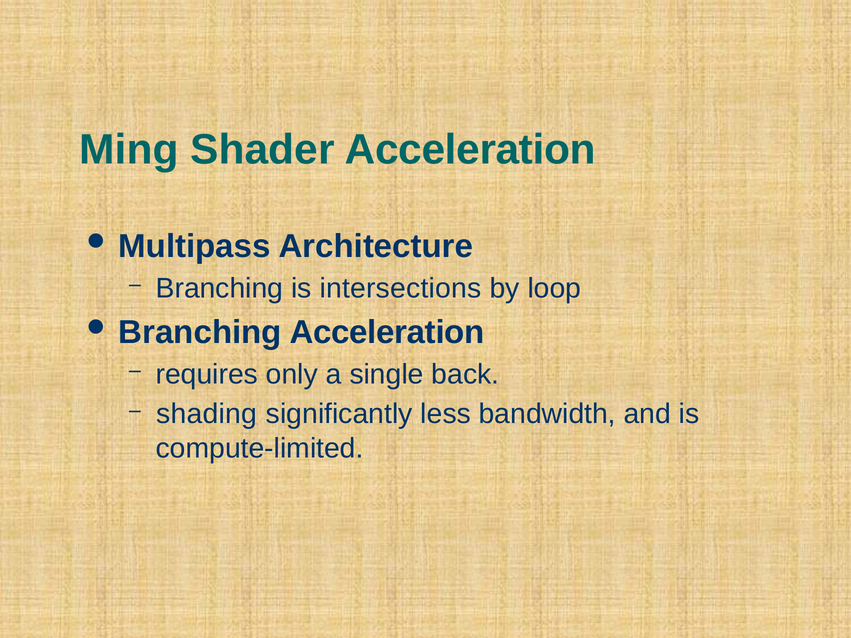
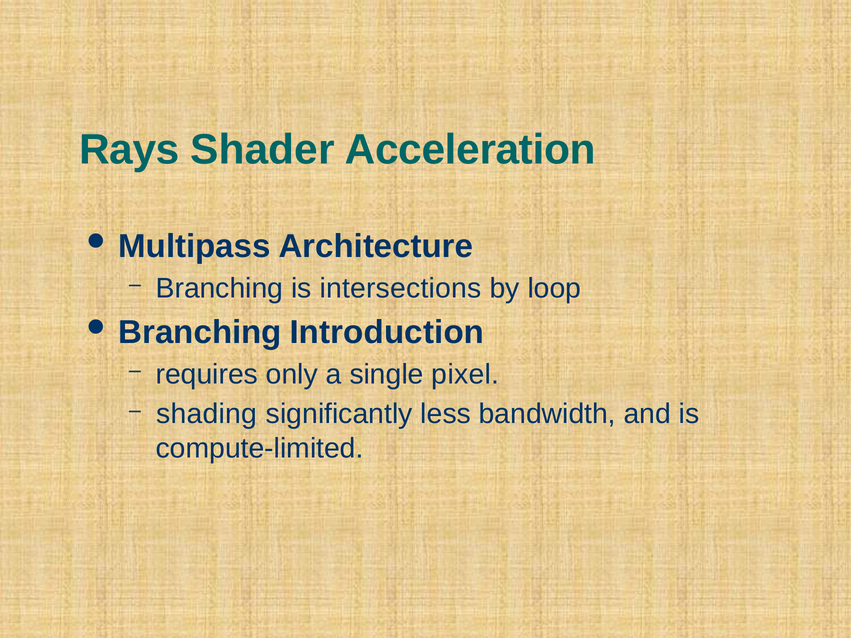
Ming: Ming -> Rays
Branching Acceleration: Acceleration -> Introduction
back: back -> pixel
